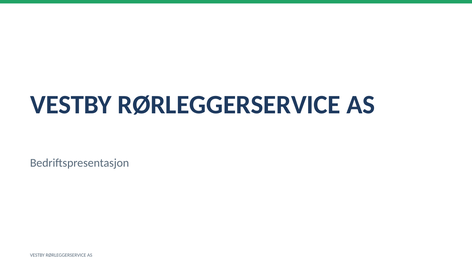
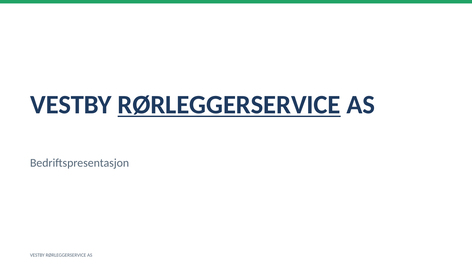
RØRLEGGERSERVICE at (229, 105) underline: none -> present
